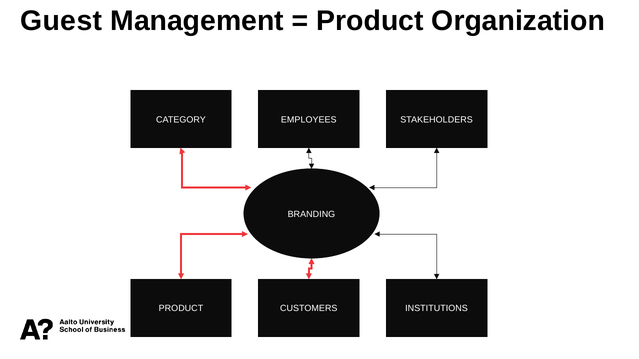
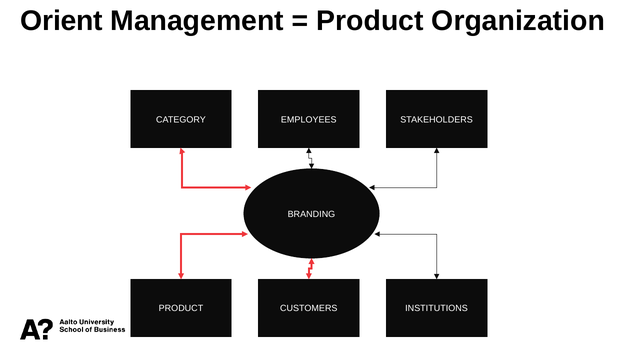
Guest: Guest -> Orient
